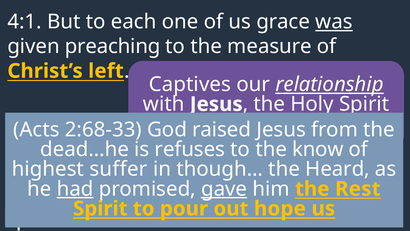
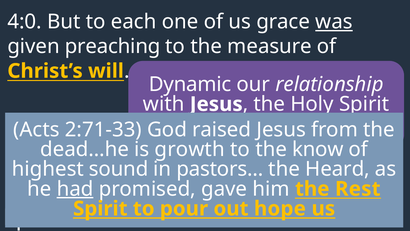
4:1: 4:1 -> 4:0
left: left -> will
Captives: Captives -> Dynamic
relationship underline: present -> none
2:68-33: 2:68-33 -> 2:71-33
refuses: refuses -> growth
suffer: suffer -> sound
though…: though… -> pastors…
gave underline: present -> none
